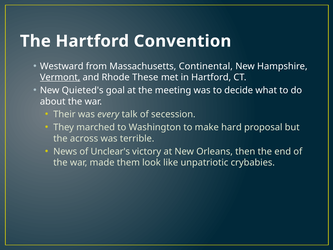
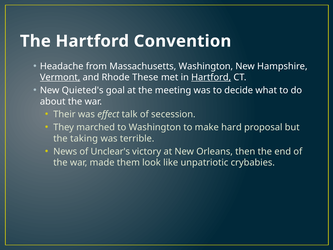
Westward: Westward -> Headache
Massachusetts Continental: Continental -> Washington
Hartford at (211, 77) underline: none -> present
every: every -> effect
across: across -> taking
